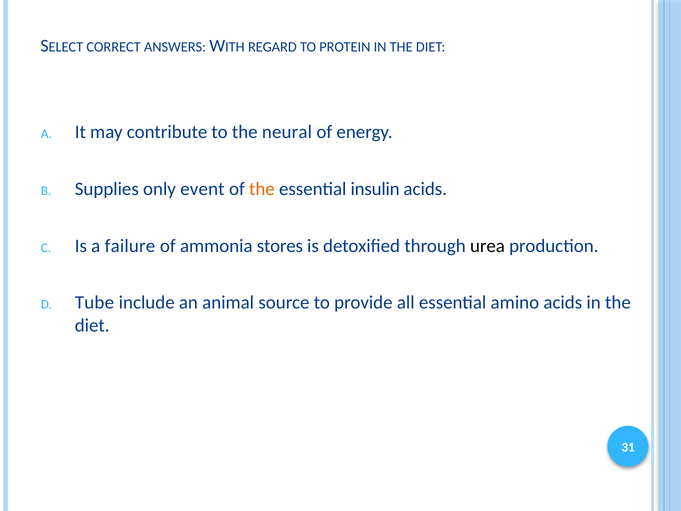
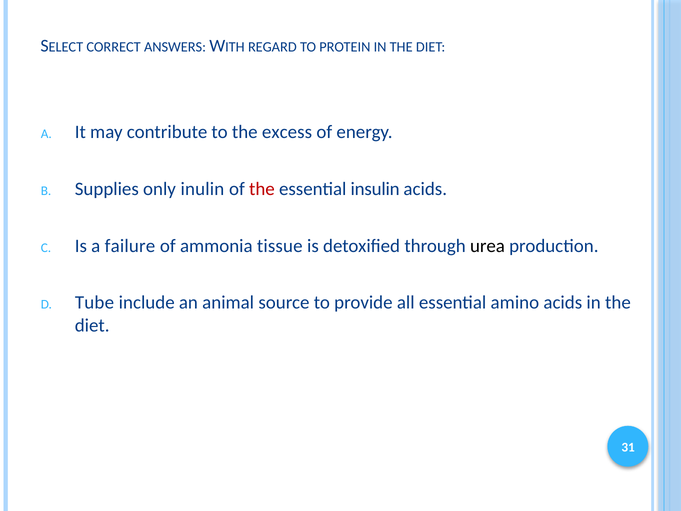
neural: neural -> excess
event: event -> inulin
the at (262, 189) colour: orange -> red
stores: stores -> tissue
